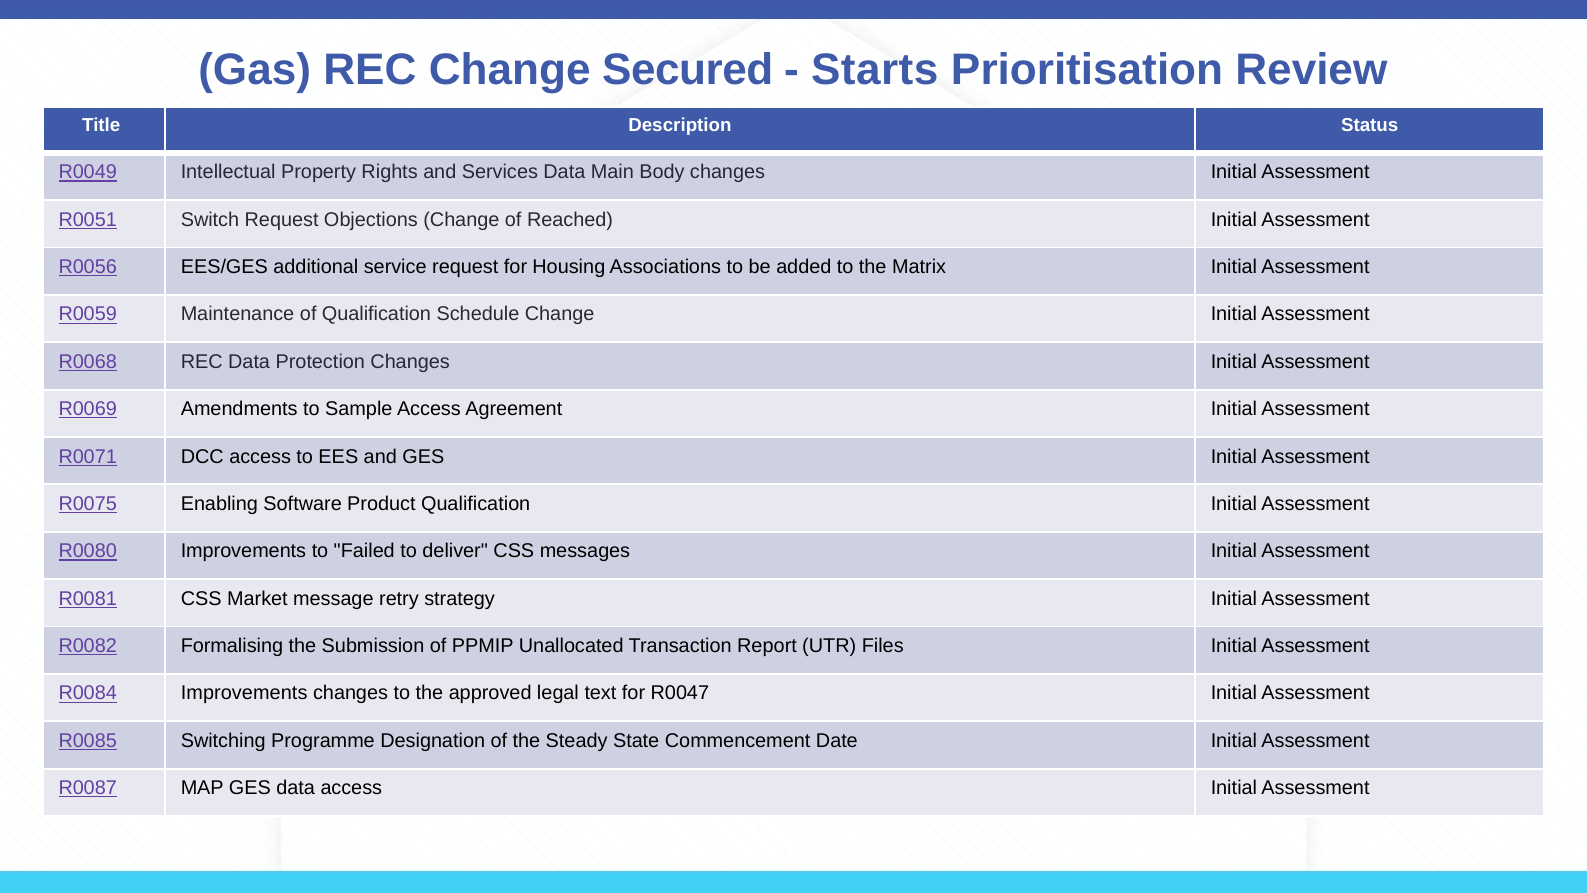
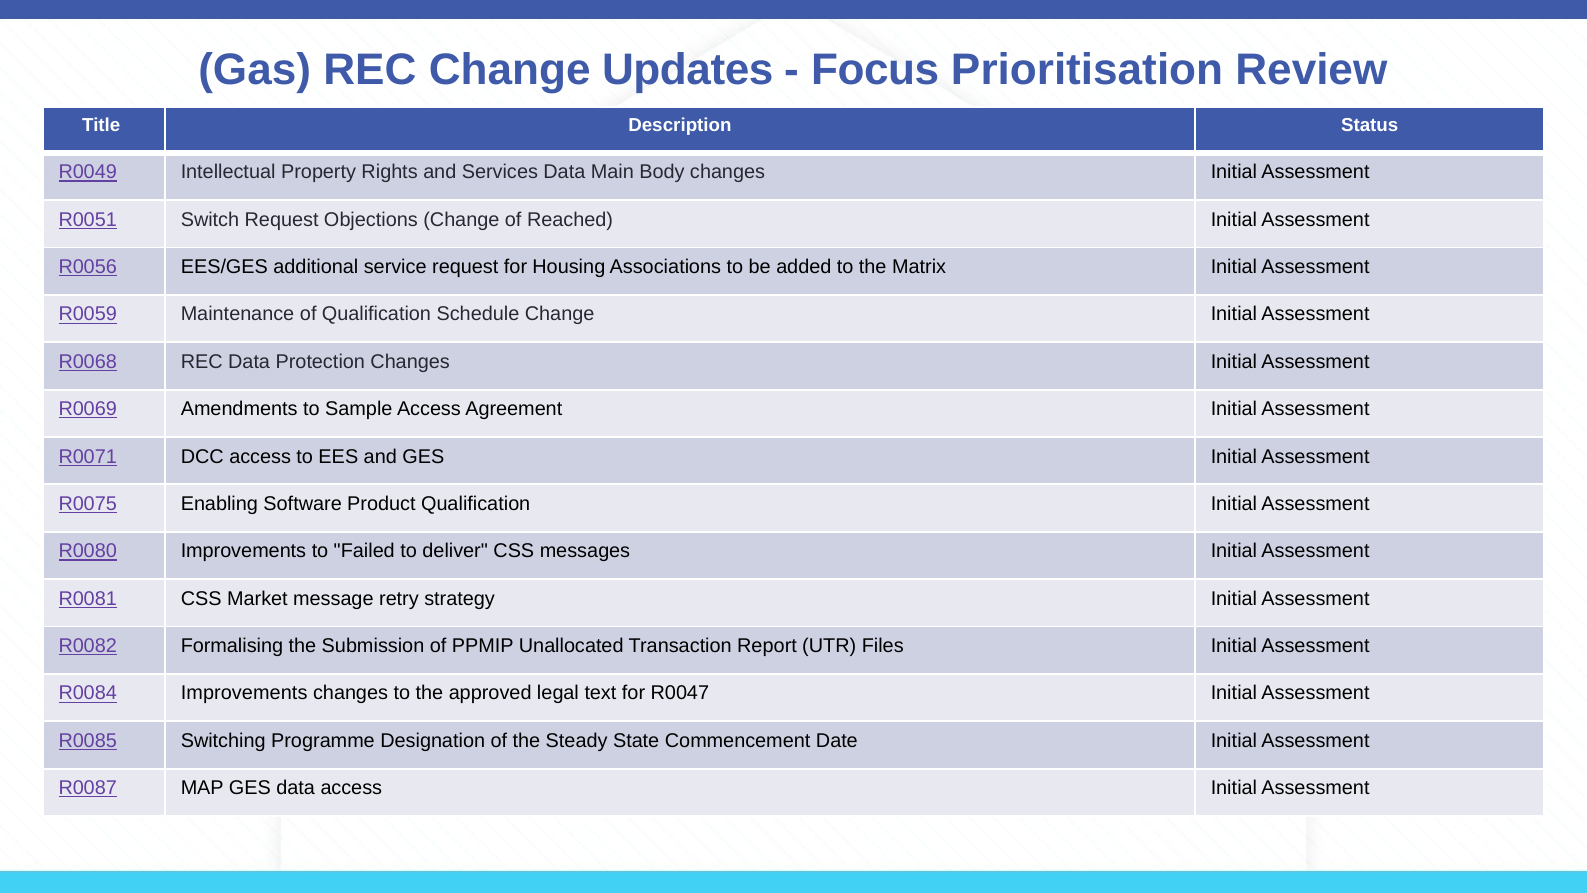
Secured: Secured -> Updates
Starts: Starts -> Focus
